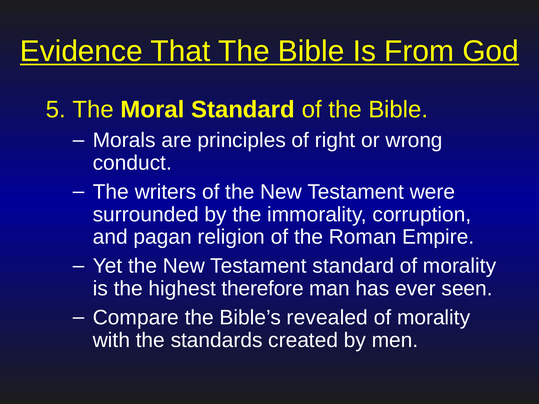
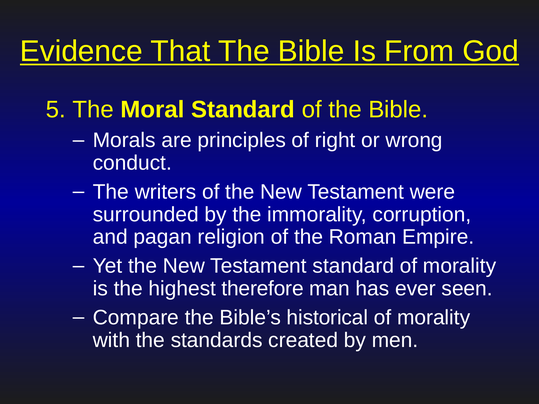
revealed: revealed -> historical
